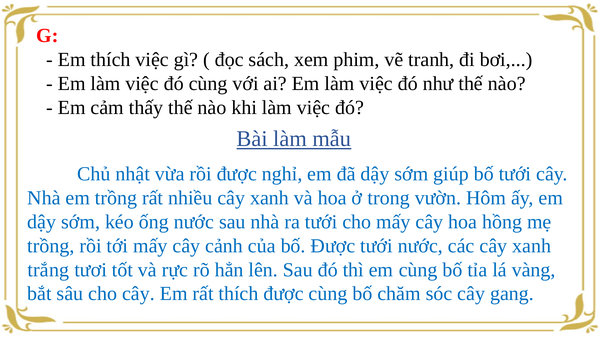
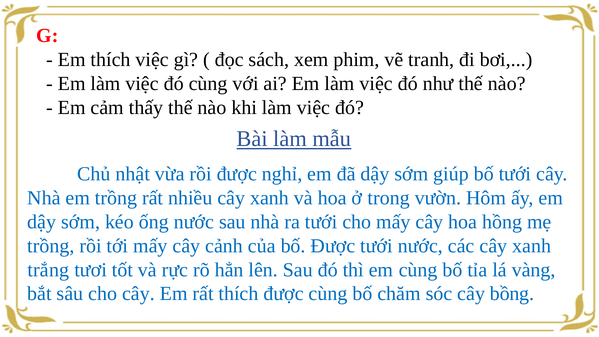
gang: gang -> bồng
